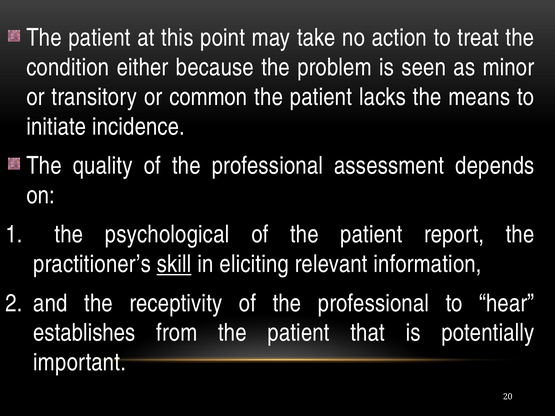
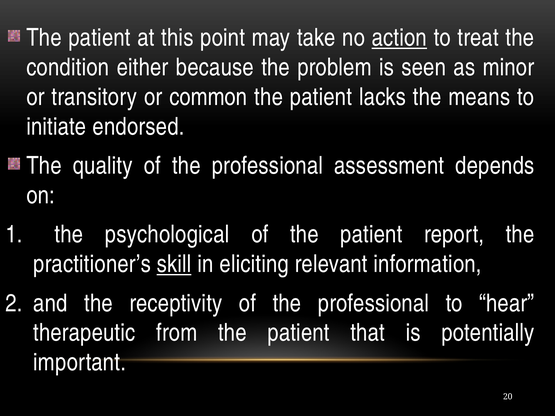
action underline: none -> present
incidence: incidence -> endorsed
establishes: establishes -> therapeutic
